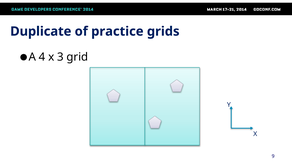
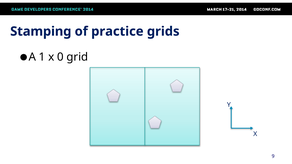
Duplicate: Duplicate -> Stamping
4: 4 -> 1
3: 3 -> 0
